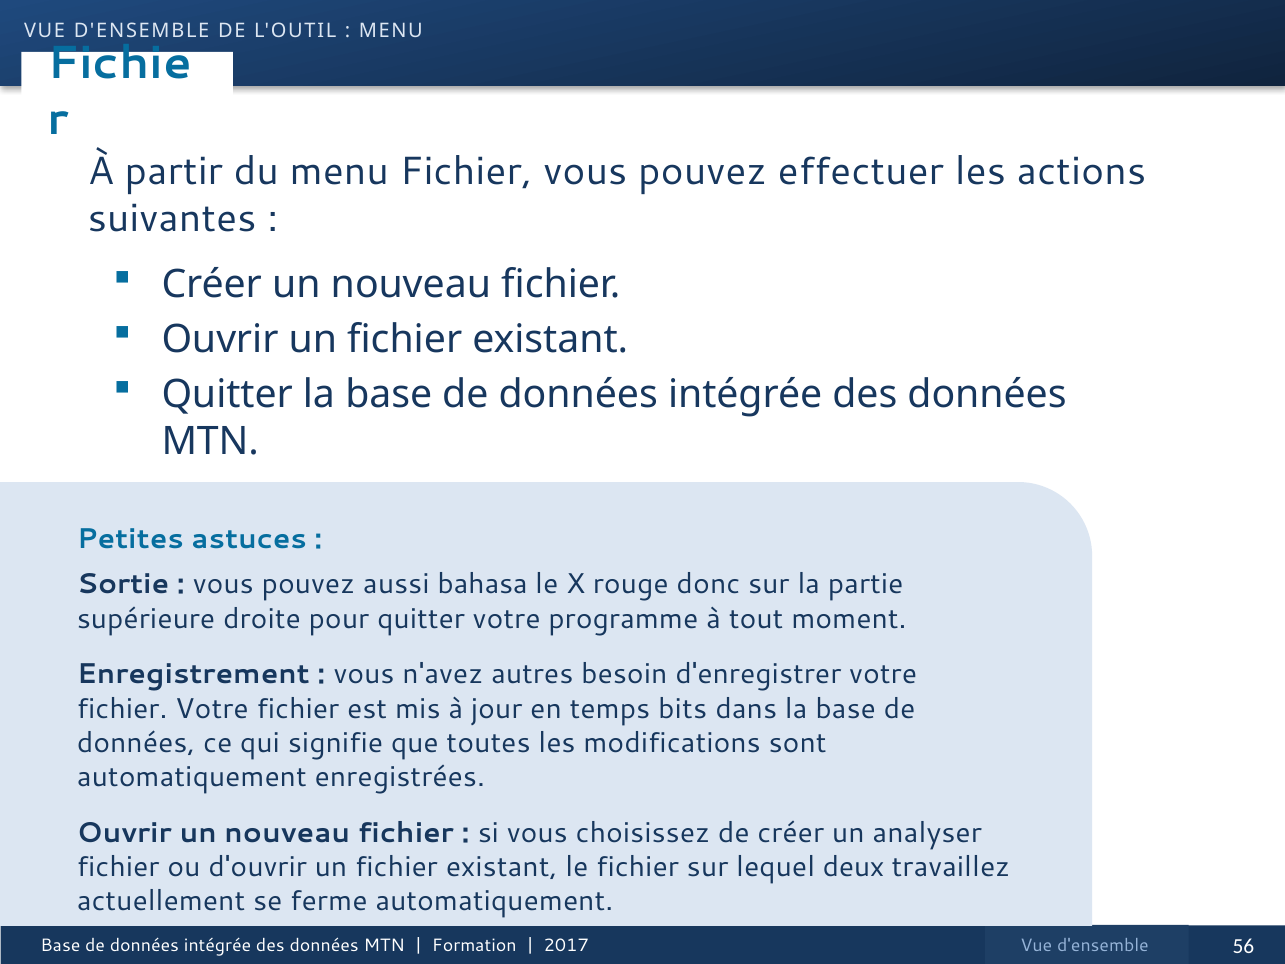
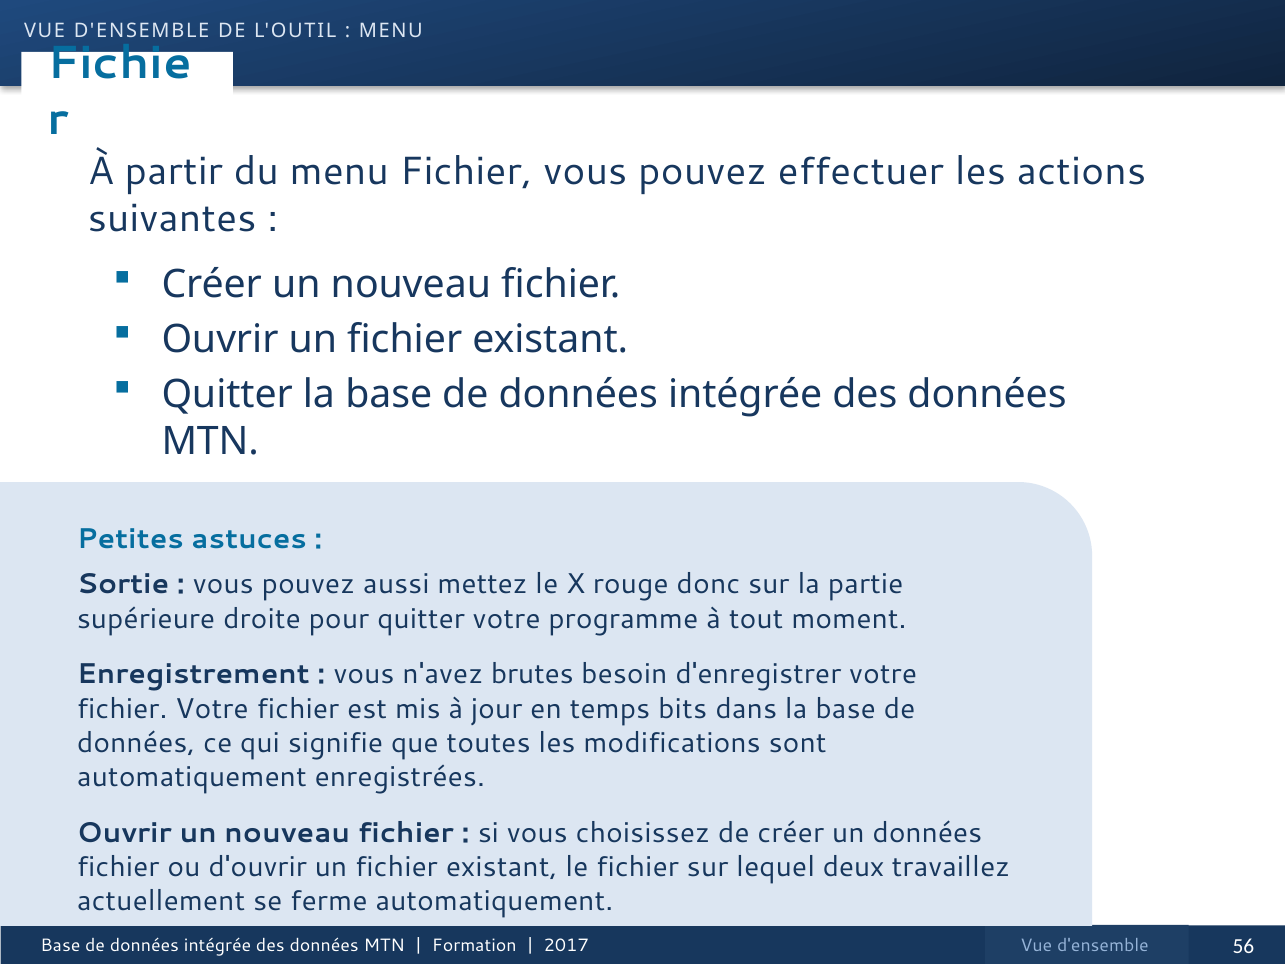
bahasa: bahasa -> mettez
autres: autres -> brutes
un analyser: analyser -> données
